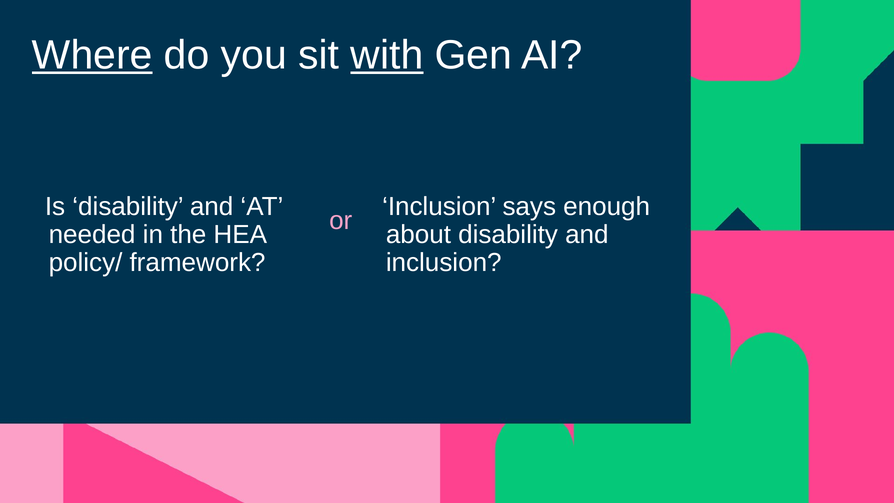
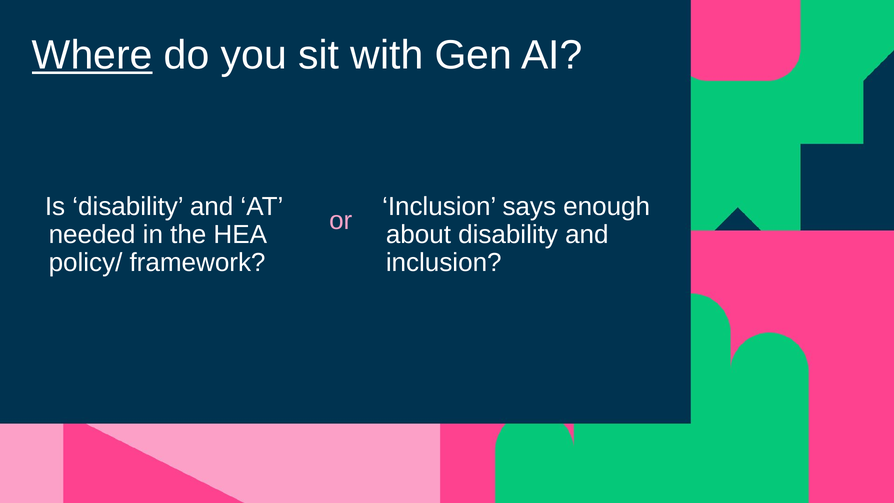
with underline: present -> none
